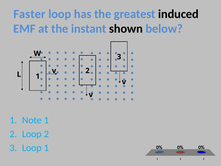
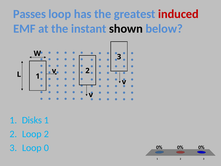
Faster: Faster -> Passes
induced colour: black -> red
Note: Note -> Disks
Loop 1: 1 -> 0
